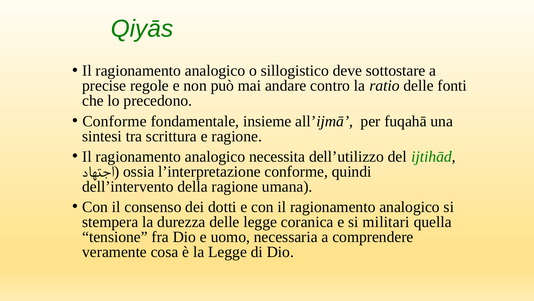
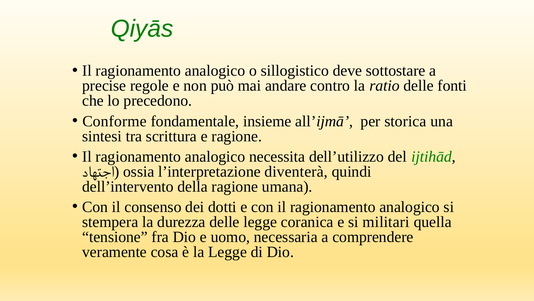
fuqahā: fuqahā -> storica
l’interpretazione conforme: conforme -> diventerà
